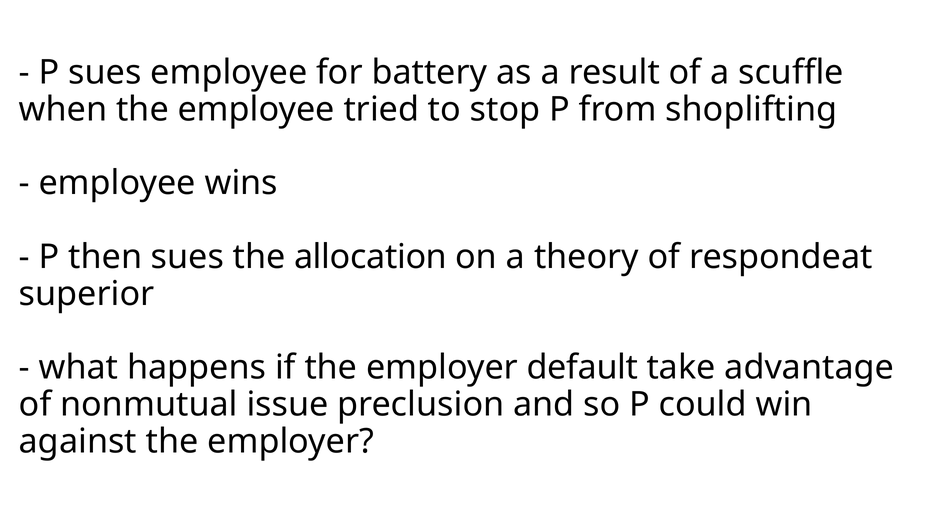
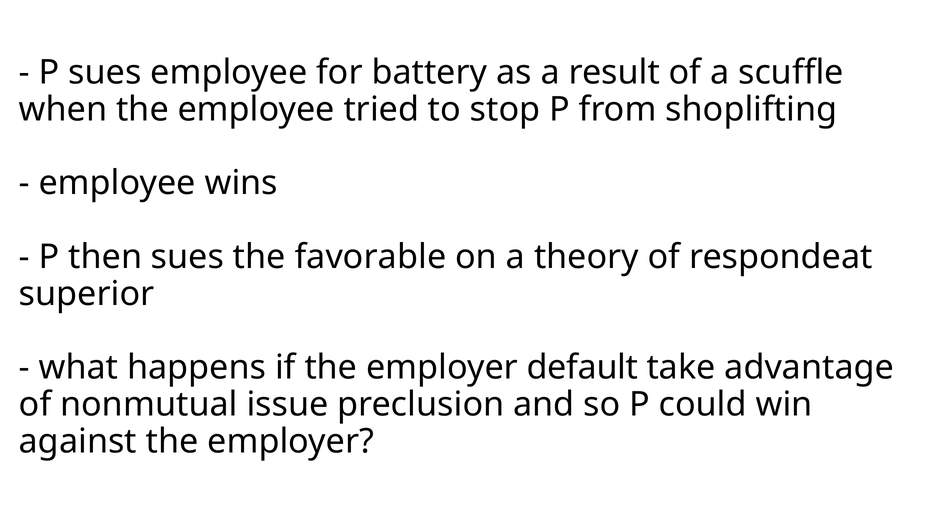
allocation: allocation -> favorable
